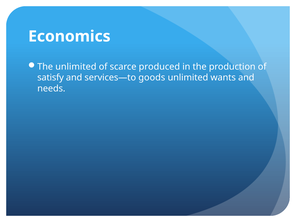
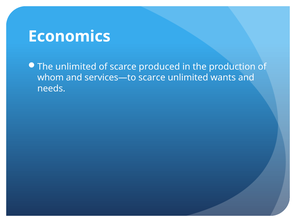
satisfy: satisfy -> whom
services—to goods: goods -> scarce
